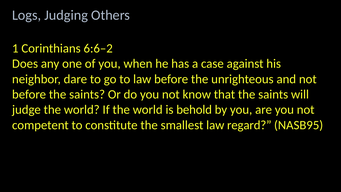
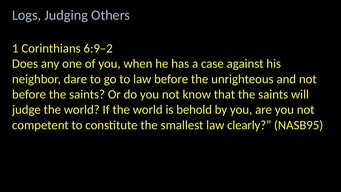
6:6–2: 6:6–2 -> 6:9–2
regard: regard -> clearly
